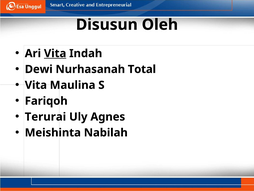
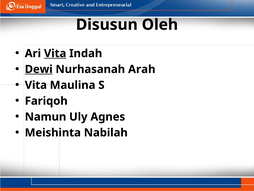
Dewi underline: none -> present
Total: Total -> Arah
Terurai: Terurai -> Namun
